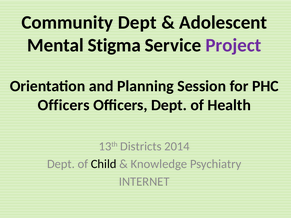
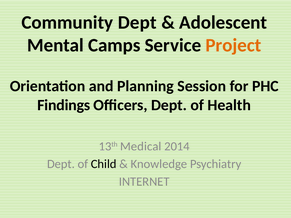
Stigma: Stigma -> Camps
Project colour: purple -> orange
Officers at (64, 105): Officers -> Findings
Districts: Districts -> Medical
